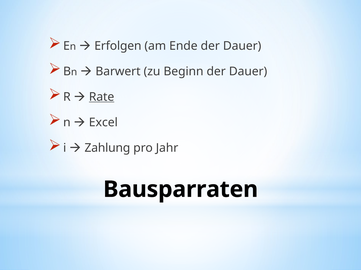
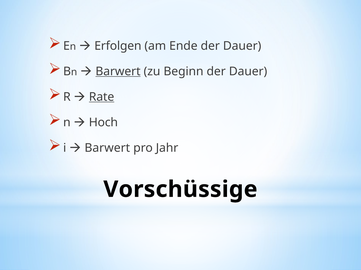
Barwert at (118, 72) underline: none -> present
Excel: Excel -> Hoch
Zahlung at (107, 148): Zahlung -> Barwert
Bausparraten: Bausparraten -> Vorschüssige
